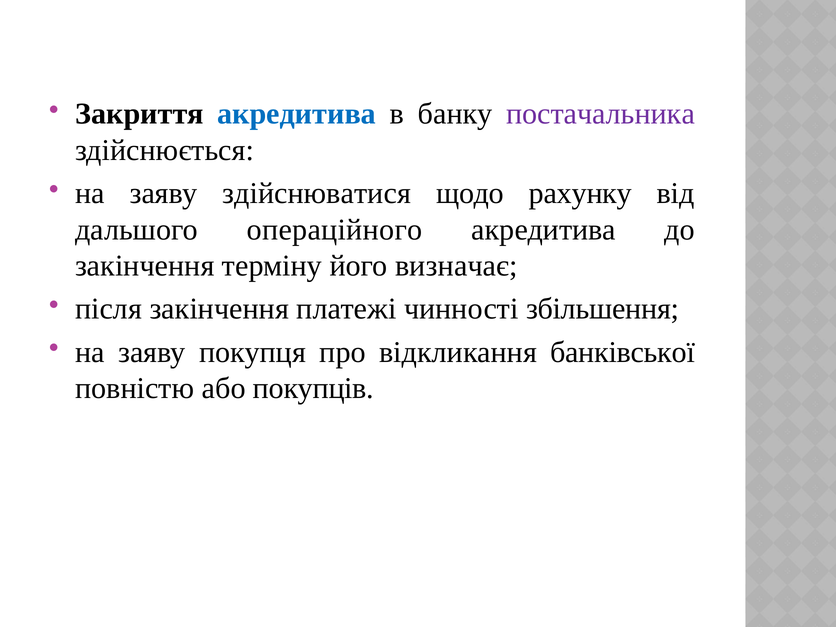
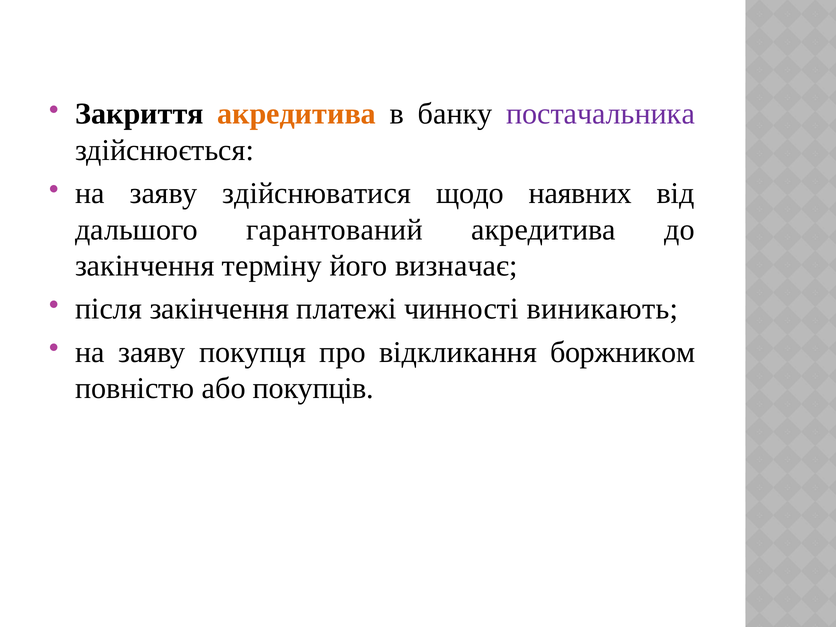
акредитива at (297, 114) colour: blue -> orange
рахунку: рахунку -> наявних
операційного: операційного -> гарантований
збільшення: збільшення -> виникають
банківської: банківської -> боржником
